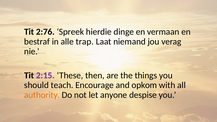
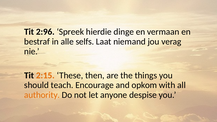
2:76: 2:76 -> 2:96
trap: trap -> selfs
2:15 colour: purple -> orange
